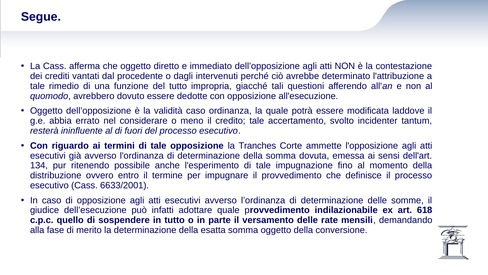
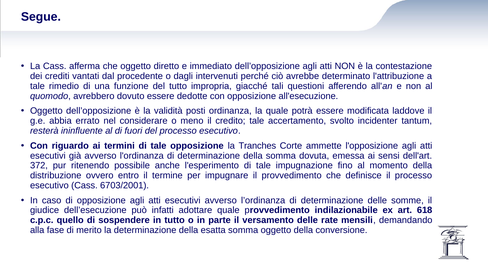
validità caso: caso -> posti
134: 134 -> 372
6633/2001: 6633/2001 -> 6703/2001
